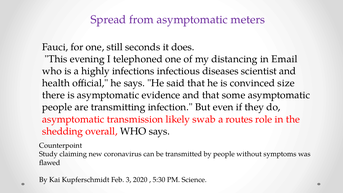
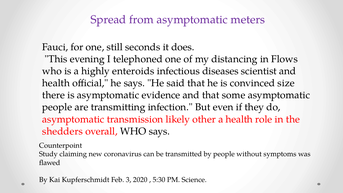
Email: Email -> Flows
infections: infections -> enteroids
swab: swab -> other
a routes: routes -> health
shedding: shedding -> shedders
